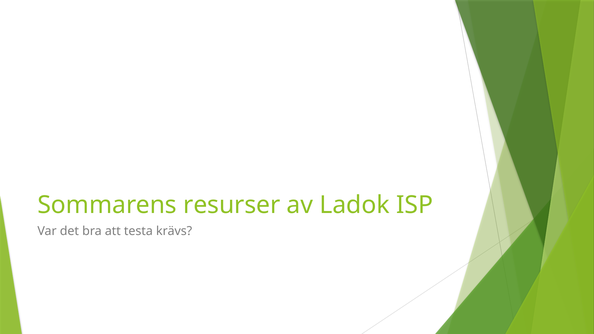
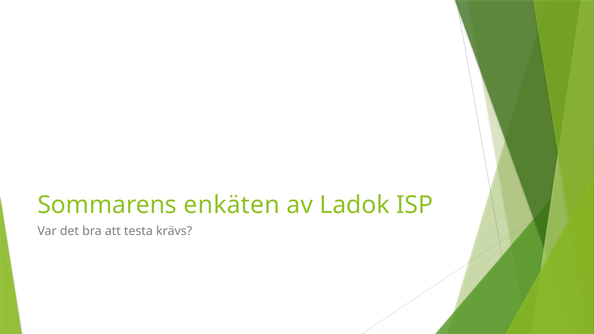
resurser: resurser -> enkäten
